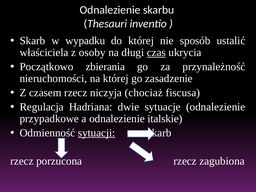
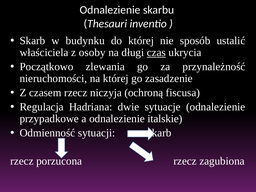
wypadku: wypadku -> budynku
zbierania: zbierania -> zlewania
chociaż: chociaż -> ochroną
sytuacji underline: present -> none
